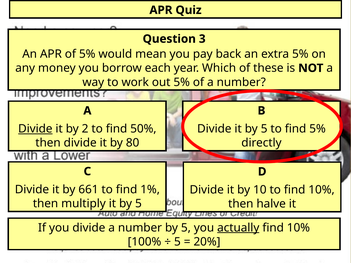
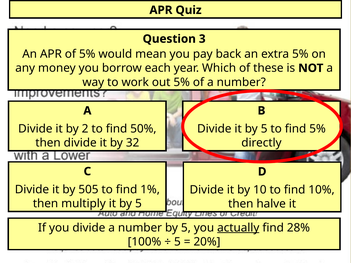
Divide at (35, 129) underline: present -> none
80: 80 -> 32
661: 661 -> 505
10% at (298, 228): 10% -> 28%
